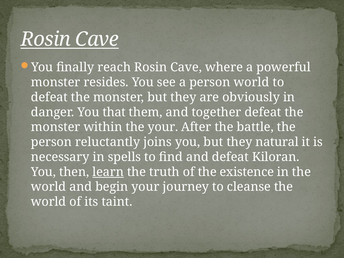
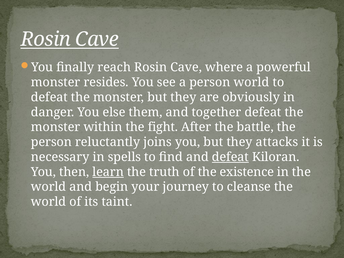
that: that -> else
the your: your -> fight
natural: natural -> attacks
defeat at (230, 157) underline: none -> present
